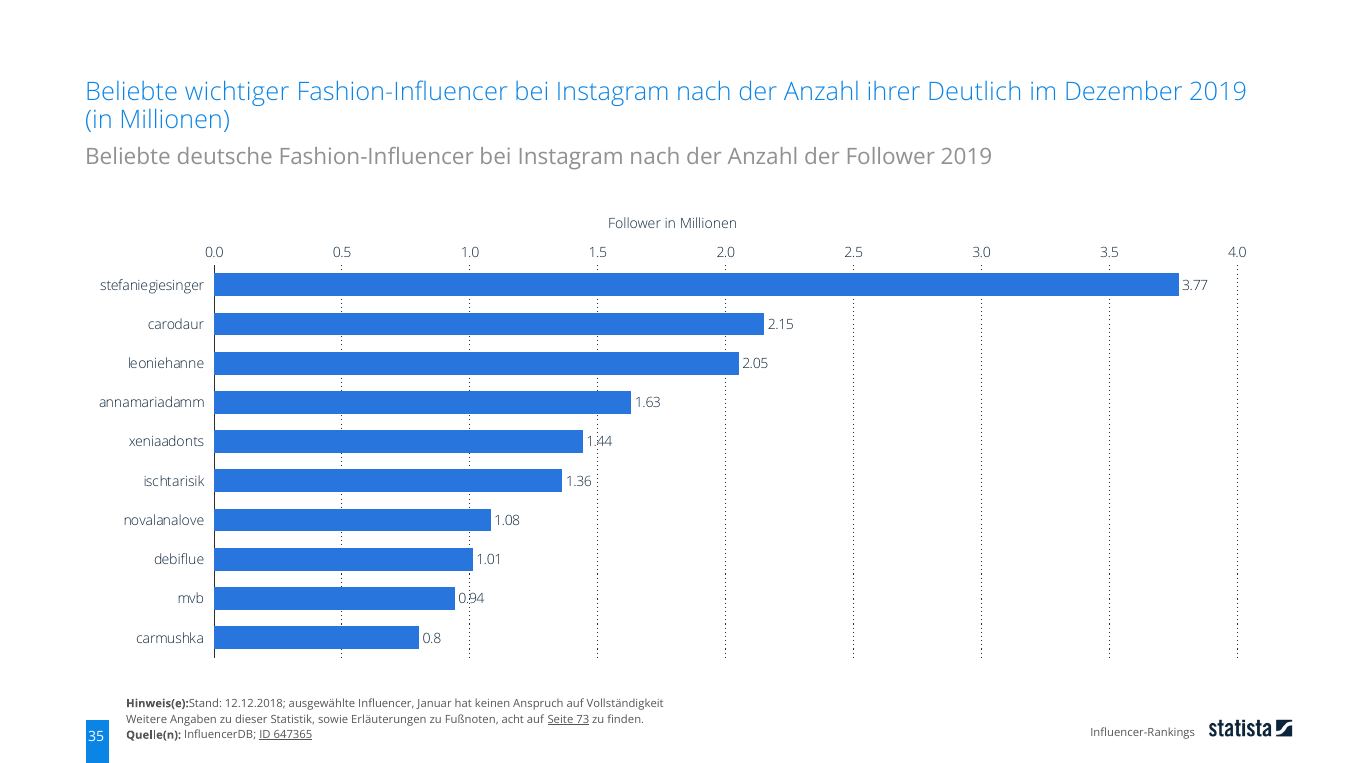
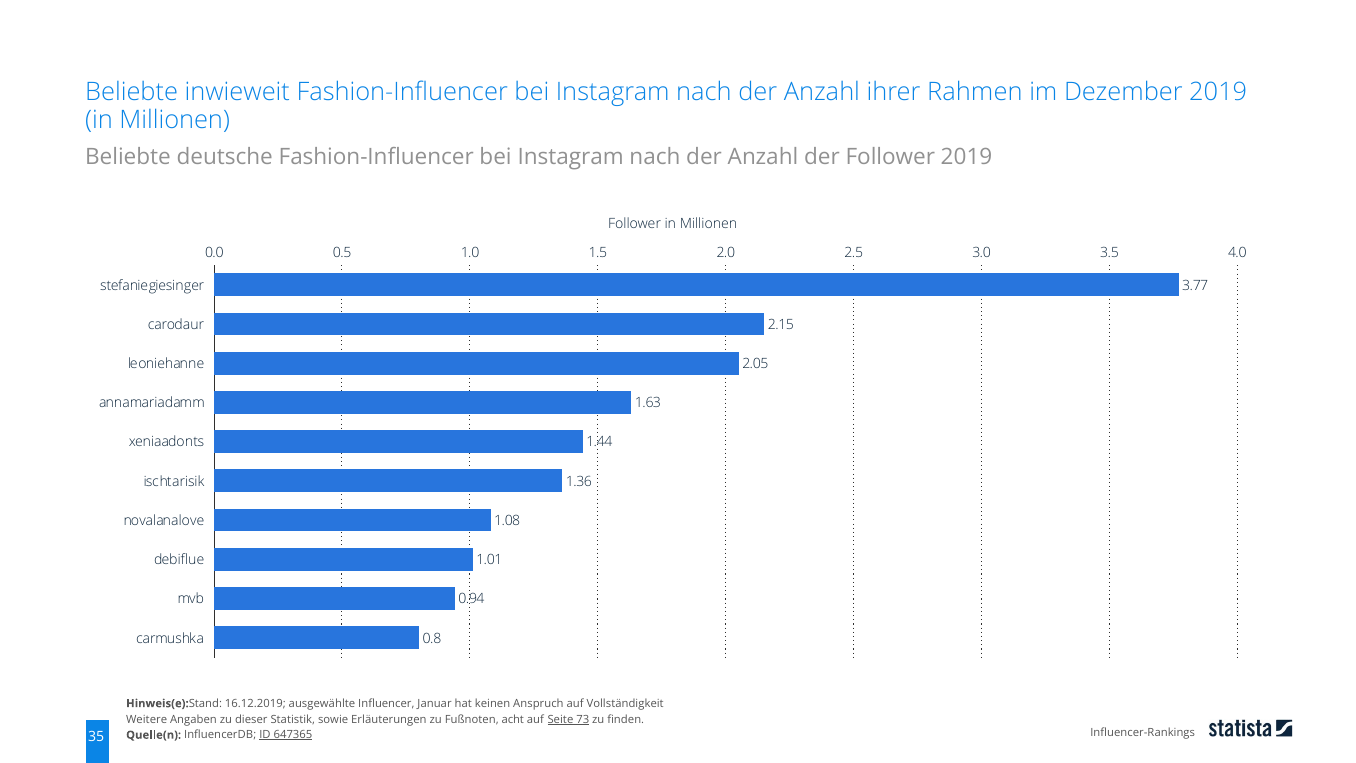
wichtiger: wichtiger -> inwieweit
Deutlich: Deutlich -> Rahmen
12.12.2018: 12.12.2018 -> 16.12.2019
